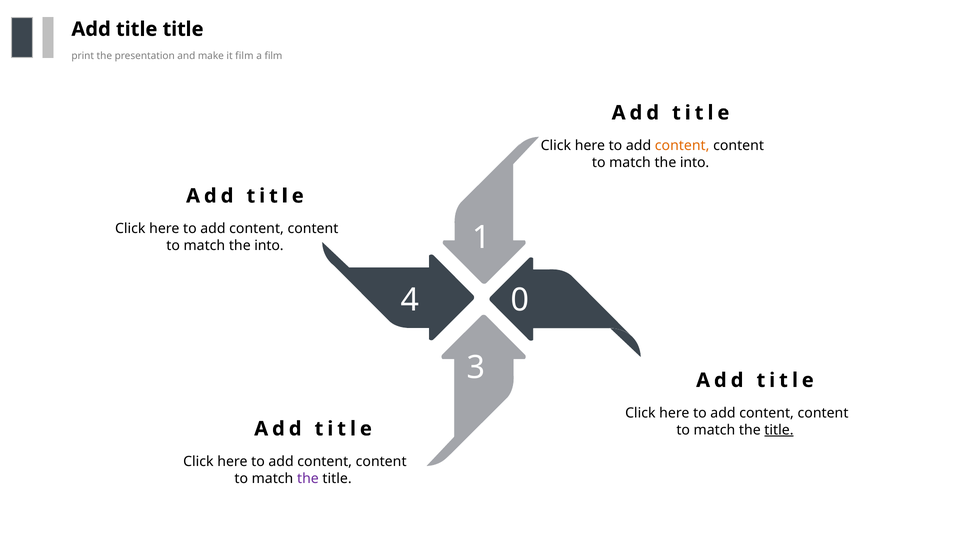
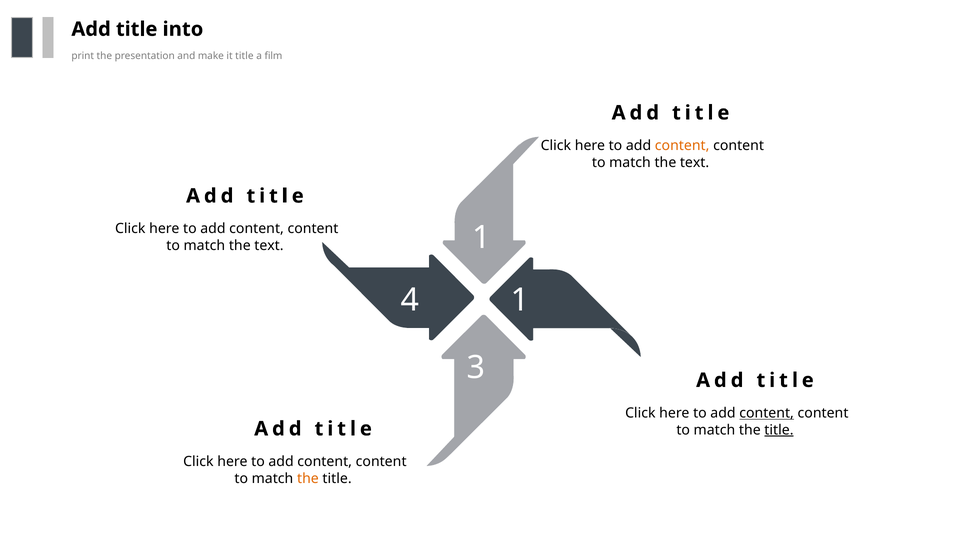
title title: title -> into
it film: film -> title
into at (695, 162): into -> text
into at (269, 246): into -> text
4 0: 0 -> 1
content at (767, 413) underline: none -> present
the at (308, 478) colour: purple -> orange
